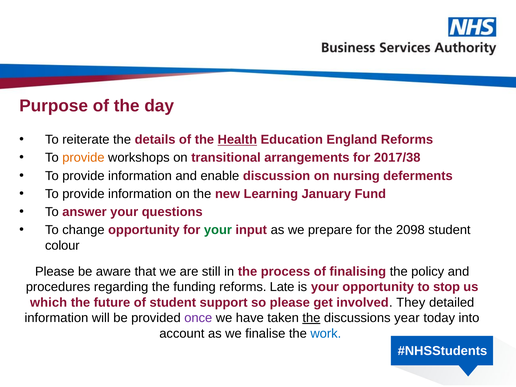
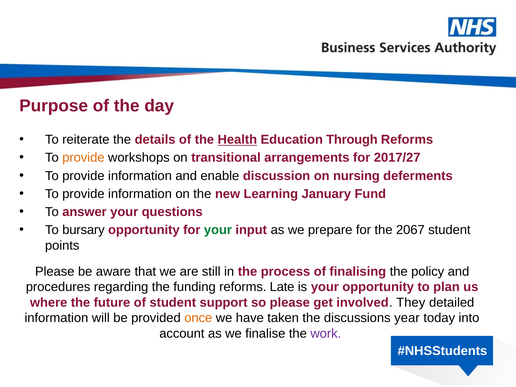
England: England -> Through
2017/38: 2017/38 -> 2017/27
change: change -> bursary
2098: 2098 -> 2067
colour: colour -> points
stop: stop -> plan
which: which -> where
once colour: purple -> orange
the at (311, 318) underline: present -> none
work colour: blue -> purple
